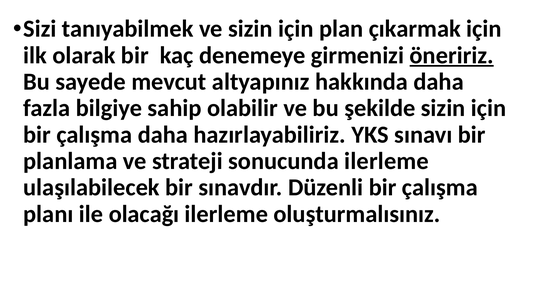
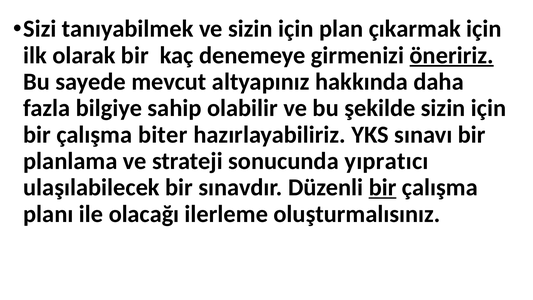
çalışma daha: daha -> biter
sonucunda ilerleme: ilerleme -> yıpratıcı
bir at (383, 187) underline: none -> present
